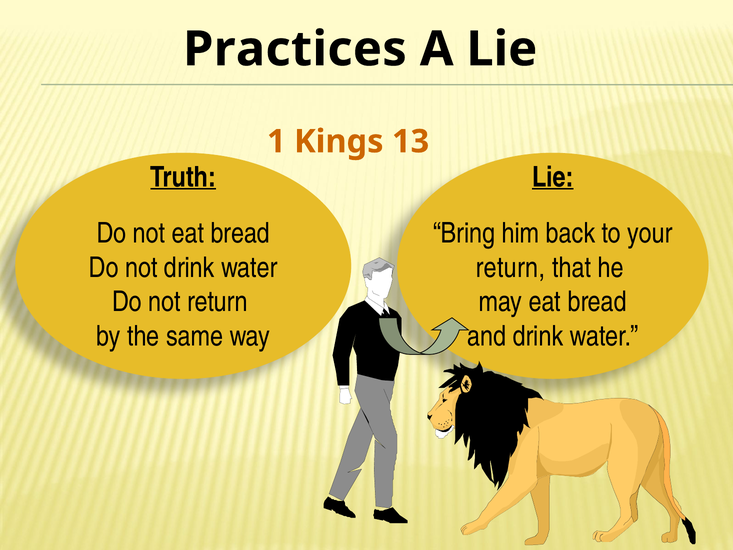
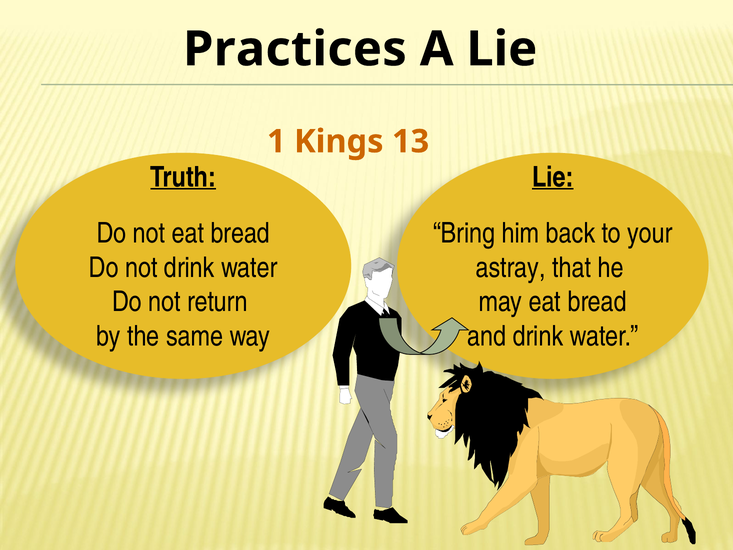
return at (510, 268): return -> astray
